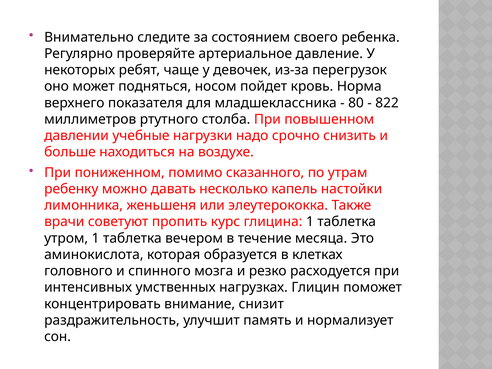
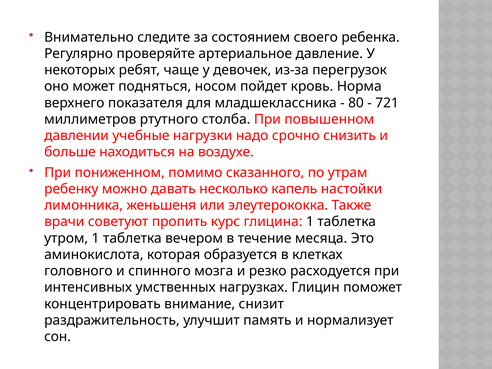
822: 822 -> 721
